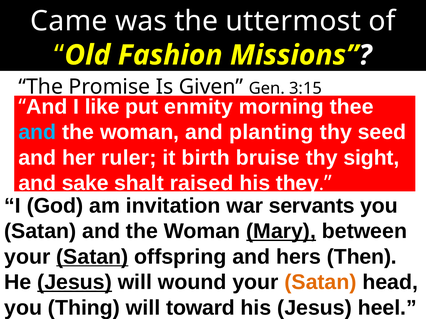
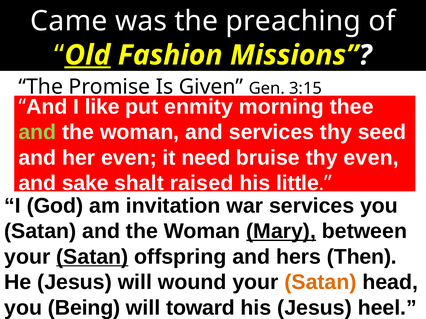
uttermost: uttermost -> preaching
Old underline: none -> present
and at (37, 132) colour: light blue -> light green
and planting: planting -> services
her ruler: ruler -> even
birth: birth -> need
thy sight: sight -> even
they: they -> little
war servants: servants -> services
Jesus at (75, 283) underline: present -> none
Thing: Thing -> Being
